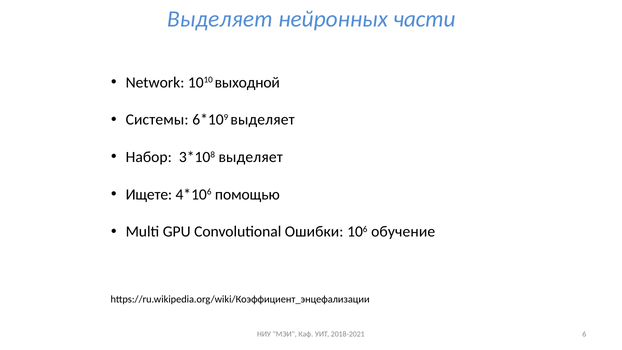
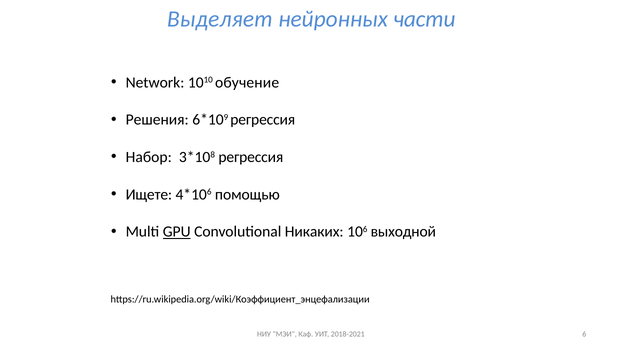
выходной: выходной -> обучение
Системы: Системы -> Решения
выделяет at (263, 120): выделяет -> регрессия
выделяет at (251, 157): выделяет -> регрессия
GPU underline: none -> present
Ошибки: Ошибки -> Никаких
обучение: обучение -> выходной
